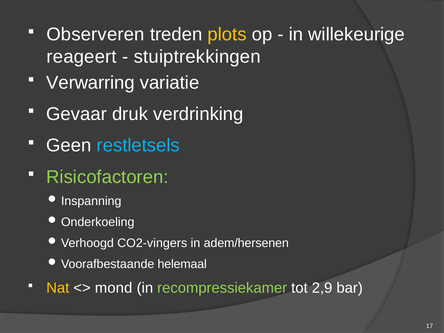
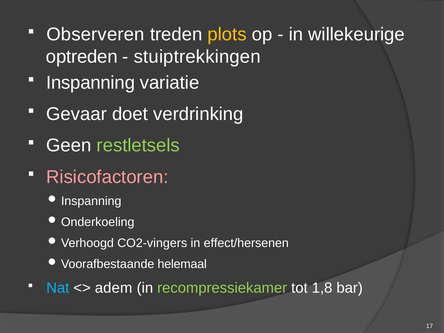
reageert: reageert -> optreden
Verwarring: Verwarring -> Inspanning
druk: druk -> doet
restletsels colour: light blue -> light green
Risicofactoren colour: light green -> pink
adem/hersenen: adem/hersenen -> effect/hersenen
Nat colour: yellow -> light blue
mond: mond -> adem
2,9: 2,9 -> 1,8
